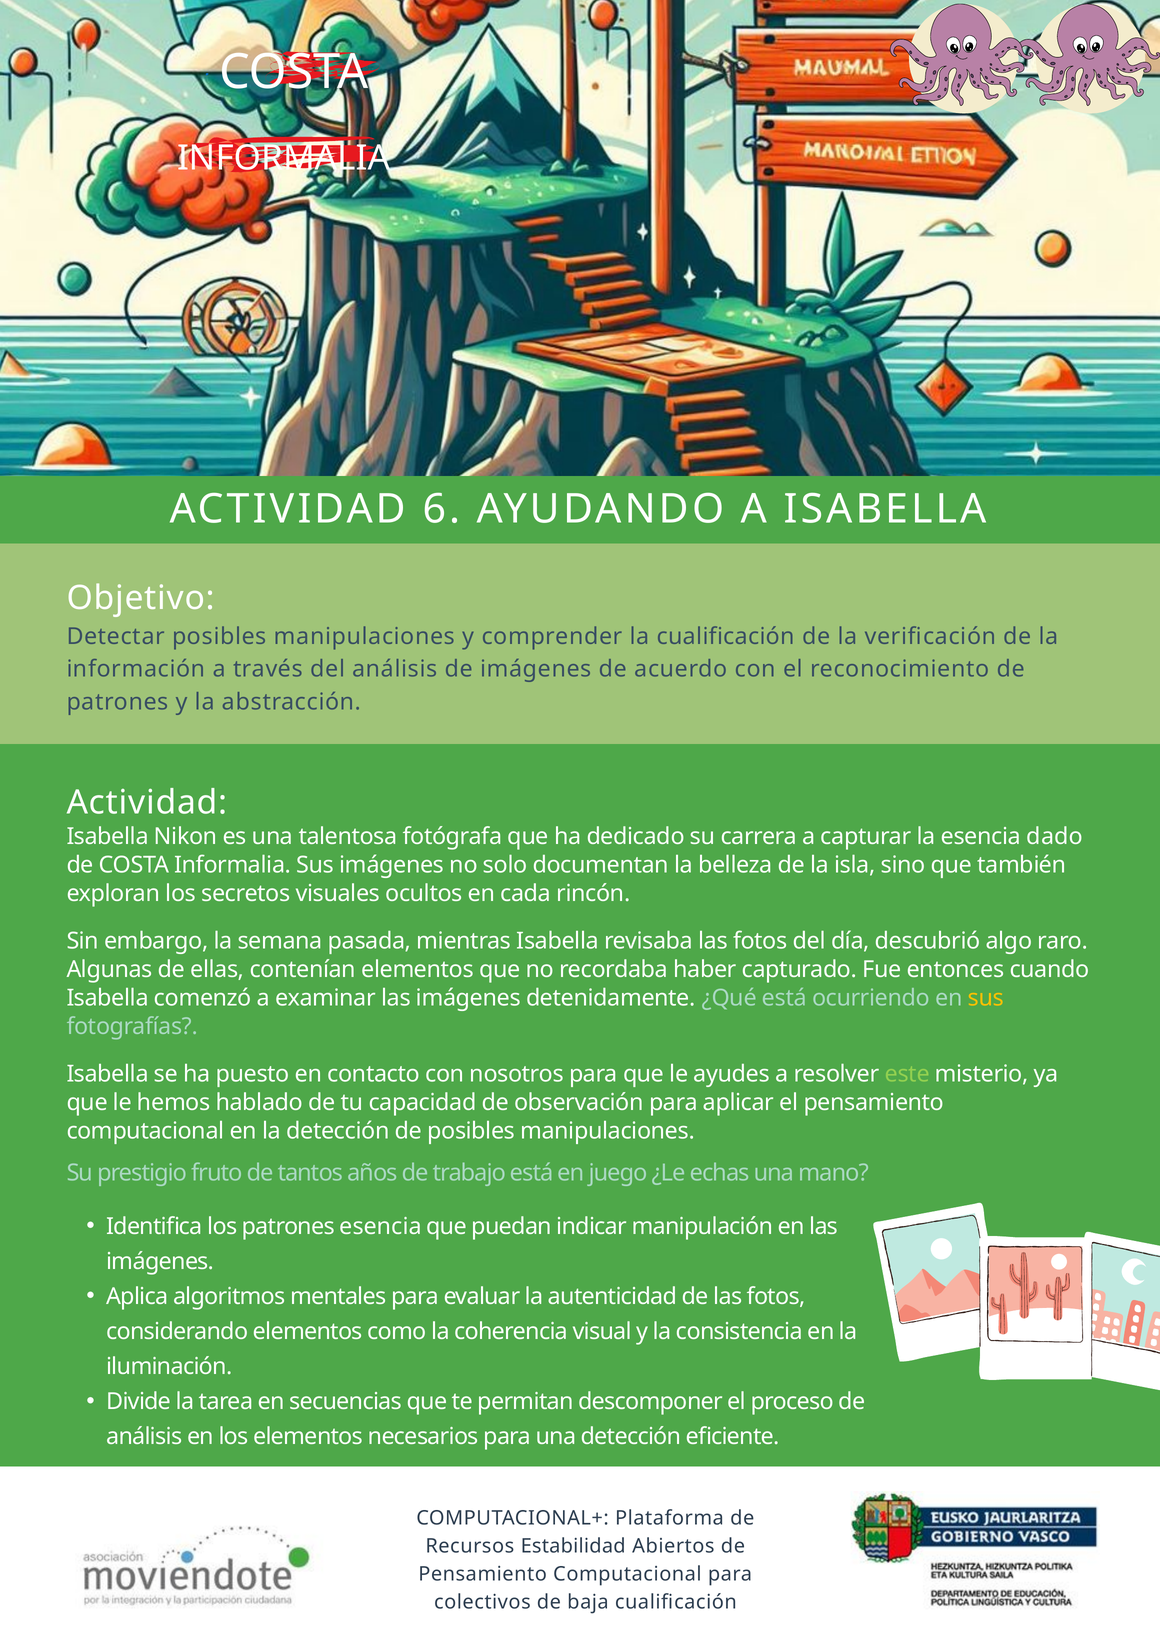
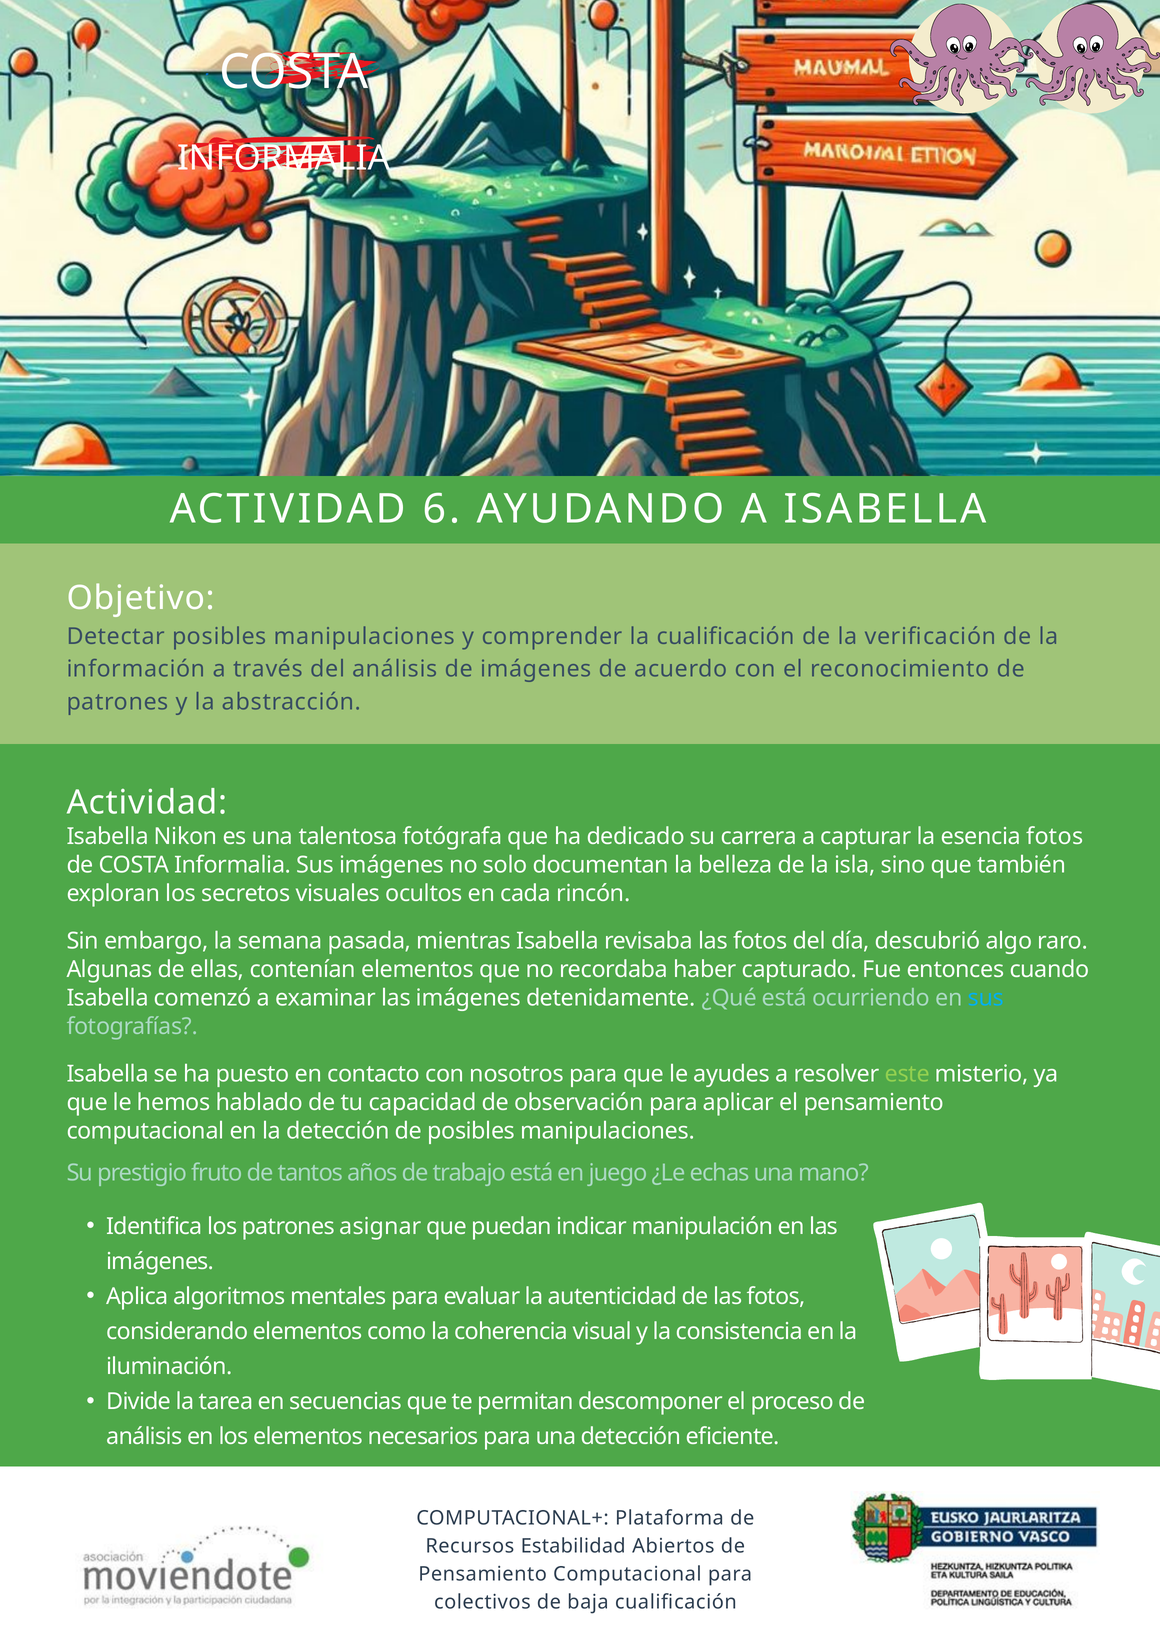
esencia dado: dado -> fotos
sus at (986, 998) colour: yellow -> light blue
patrones esencia: esencia -> asignar
